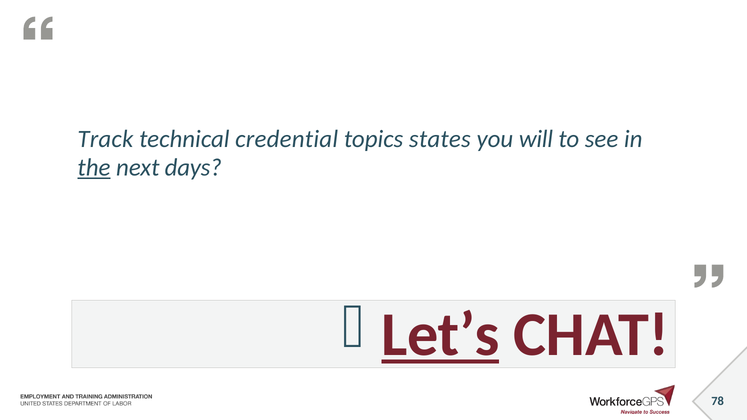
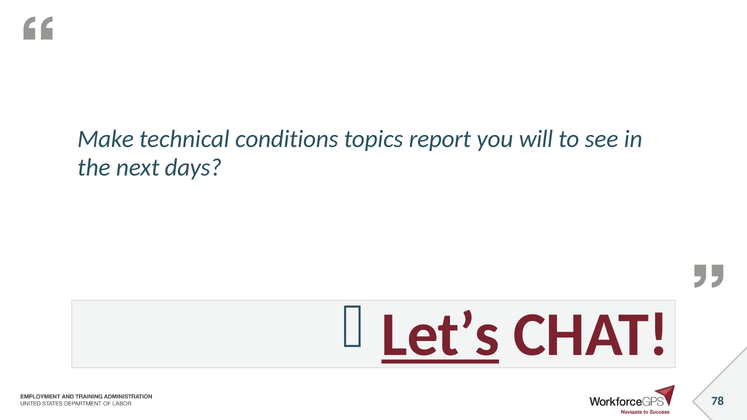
Track: Track -> Make
credential: credential -> conditions
states: states -> report
the underline: present -> none
